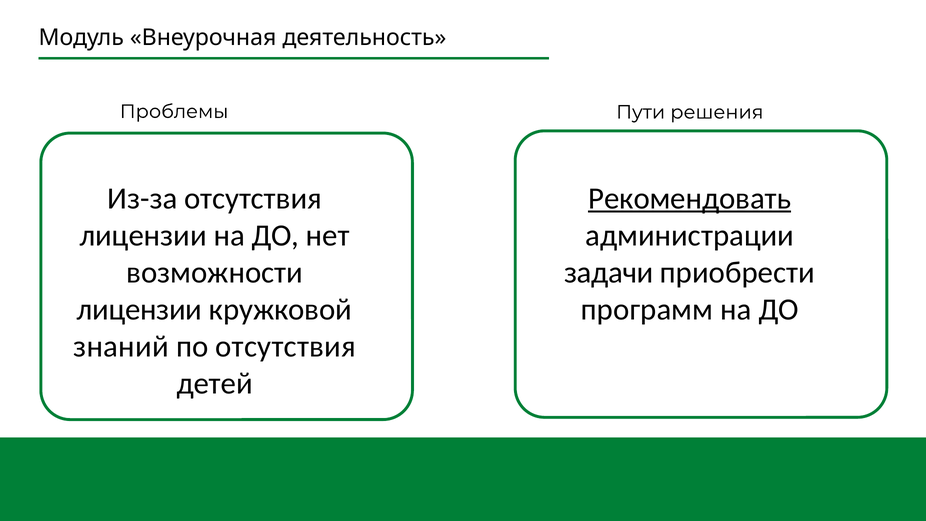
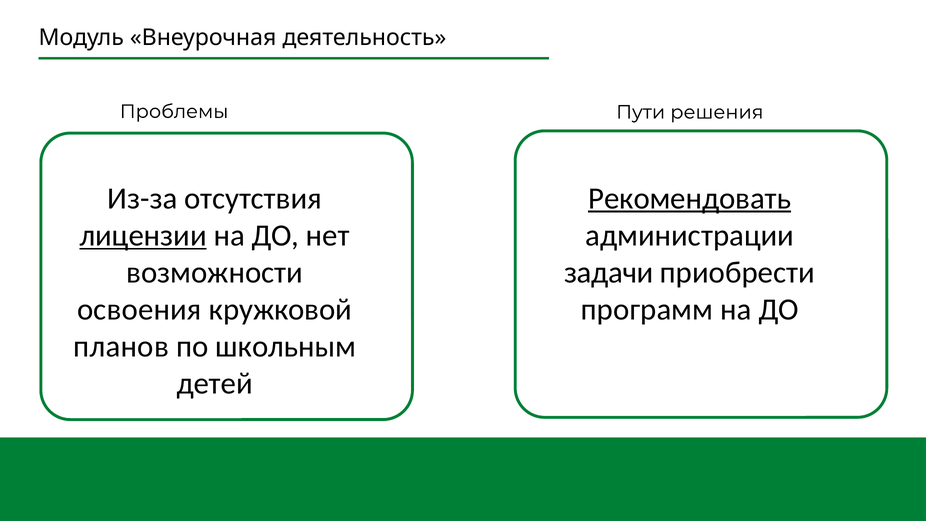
лицензии at (143, 235) underline: none -> present
лицензии at (140, 309): лицензии -> освоения
знаний: знаний -> планов
по отсутствия: отсутствия -> школьным
